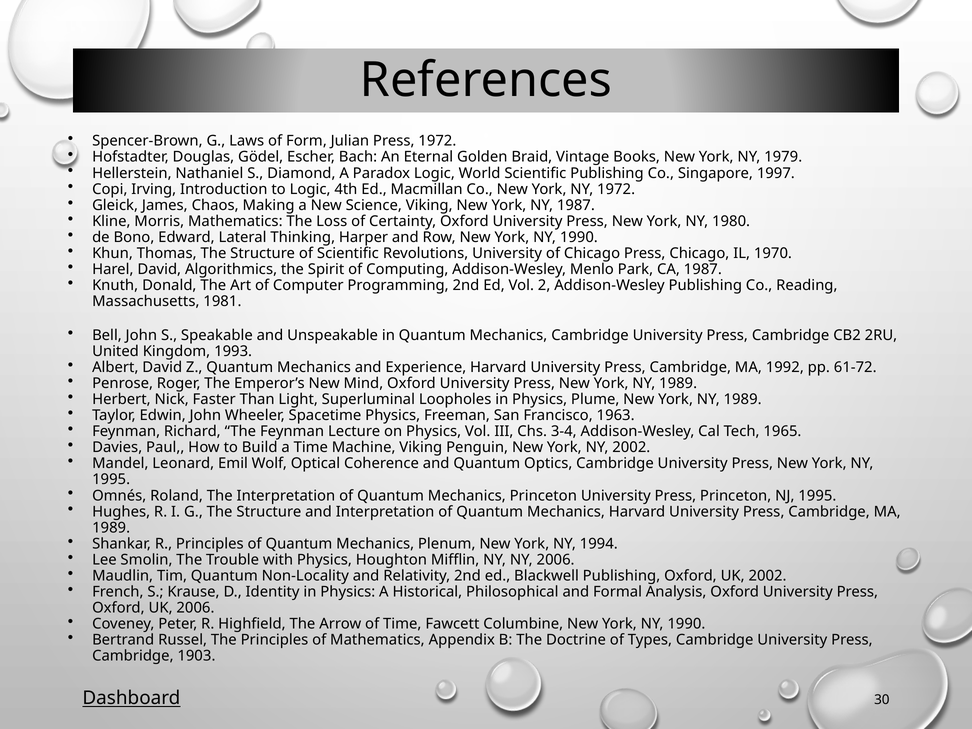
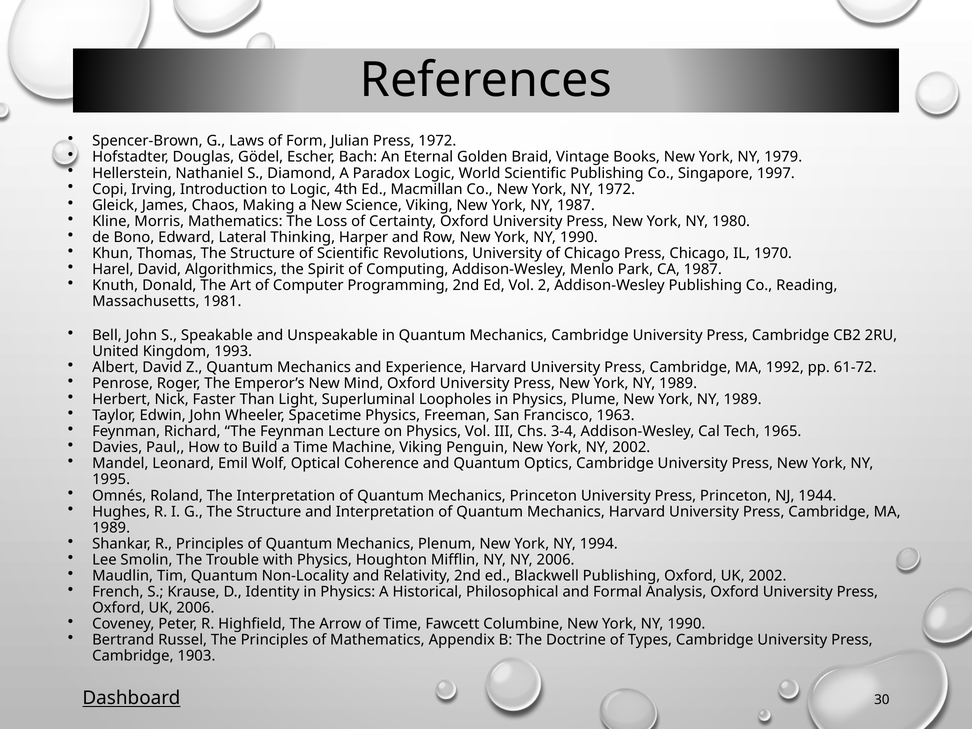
NJ 1995: 1995 -> 1944
